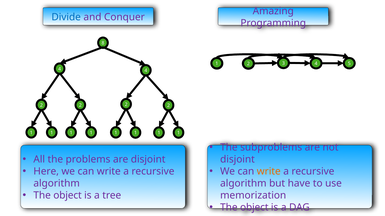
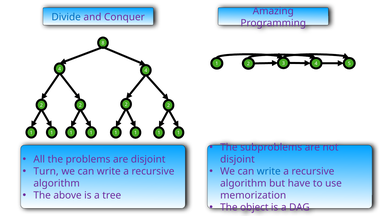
Here: Here -> Turn
write at (269, 172) colour: orange -> blue
object at (68, 196): object -> above
